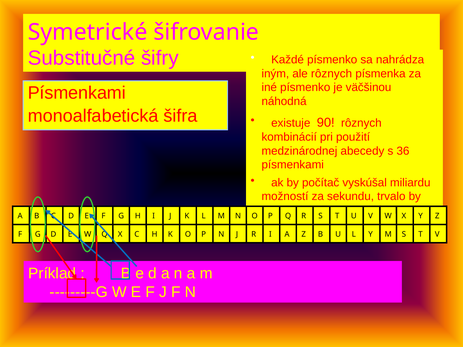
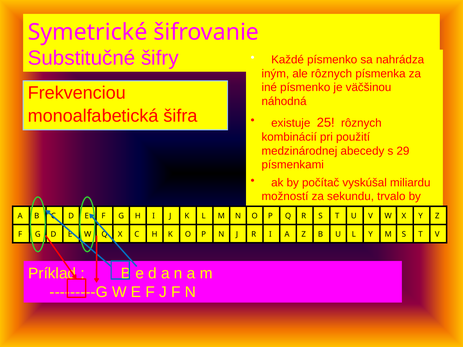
Písmenkami at (77, 93): Písmenkami -> Frekvenciou
90: 90 -> 25
36: 36 -> 29
